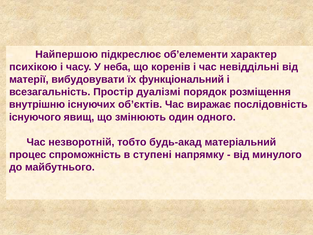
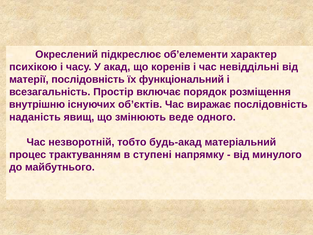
Найпершою: Найпершою -> Окреслений
неба: неба -> акад
матерії вибудовувати: вибудовувати -> послідовність
дуалізмі: дуалізмі -> включає
існуючого: існуючого -> наданість
один: один -> веде
спроможність: спроможність -> трактуванням
